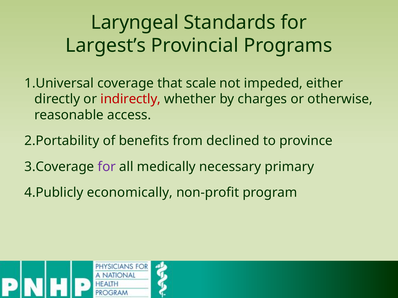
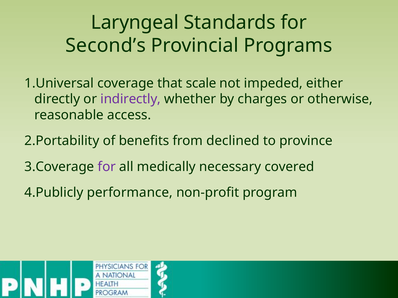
Largest’s: Largest’s -> Second’s
indirectly colour: red -> purple
primary: primary -> covered
economically: economically -> performance
